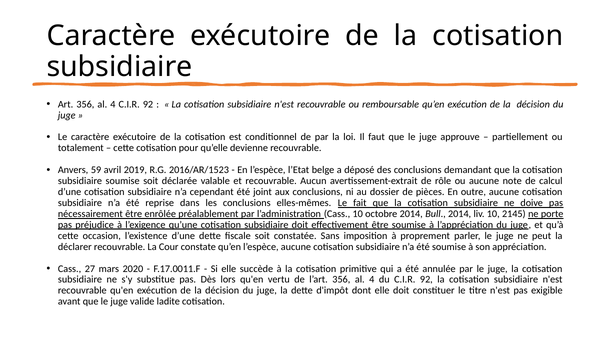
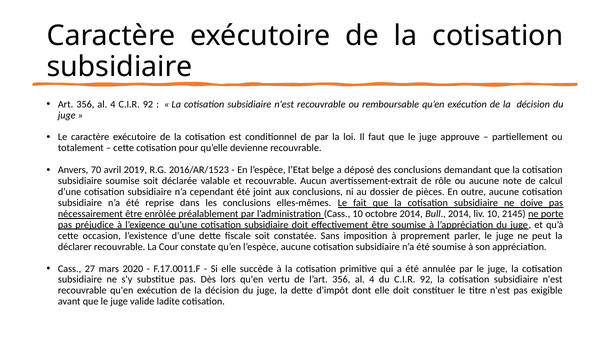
59: 59 -> 70
